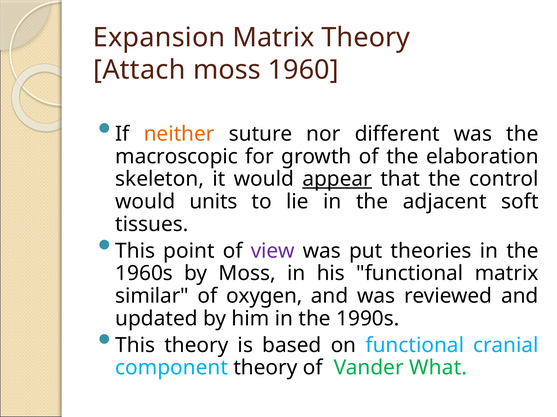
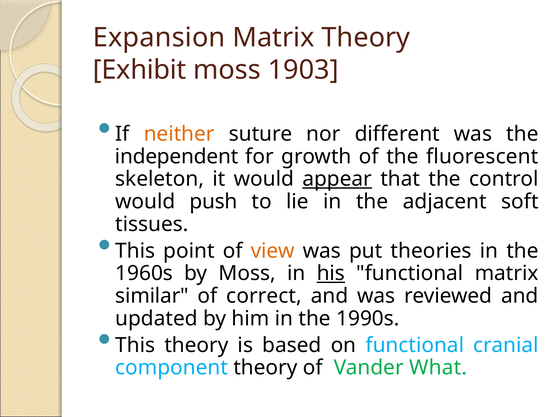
Attach: Attach -> Exhibit
1960: 1960 -> 1903
macroscopic: macroscopic -> independent
elaboration: elaboration -> fluorescent
units: units -> push
view colour: purple -> orange
his underline: none -> present
oxygen: oxygen -> correct
